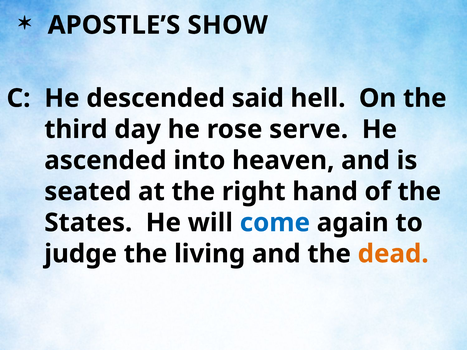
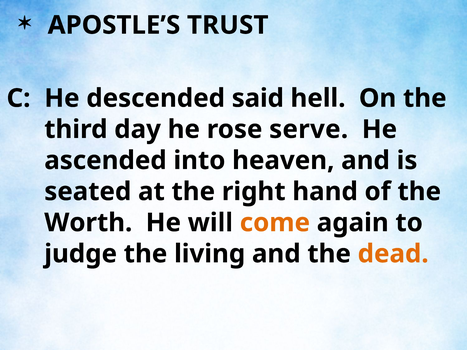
SHOW: SHOW -> TRUST
States: States -> Worth
come colour: blue -> orange
